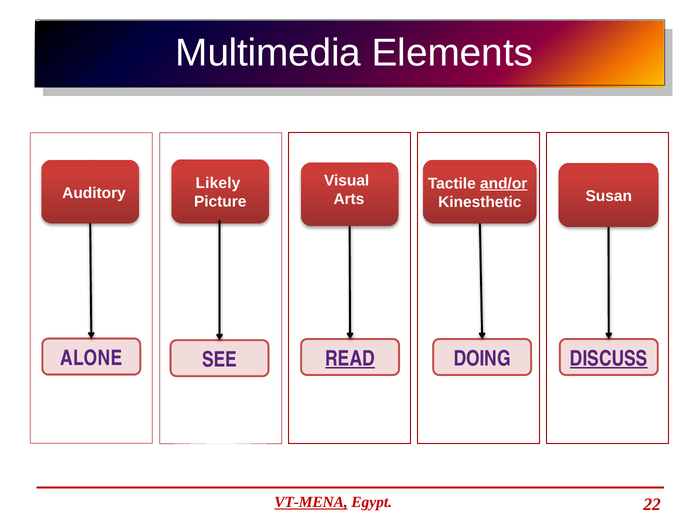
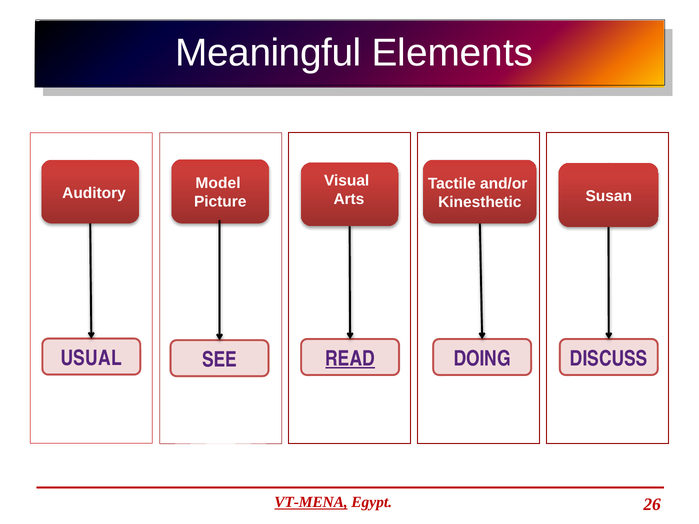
Multimedia: Multimedia -> Meaningful
Likely: Likely -> Model
and/or underline: present -> none
ALONE: ALONE -> USUAL
DISCUSS underline: present -> none
22: 22 -> 26
